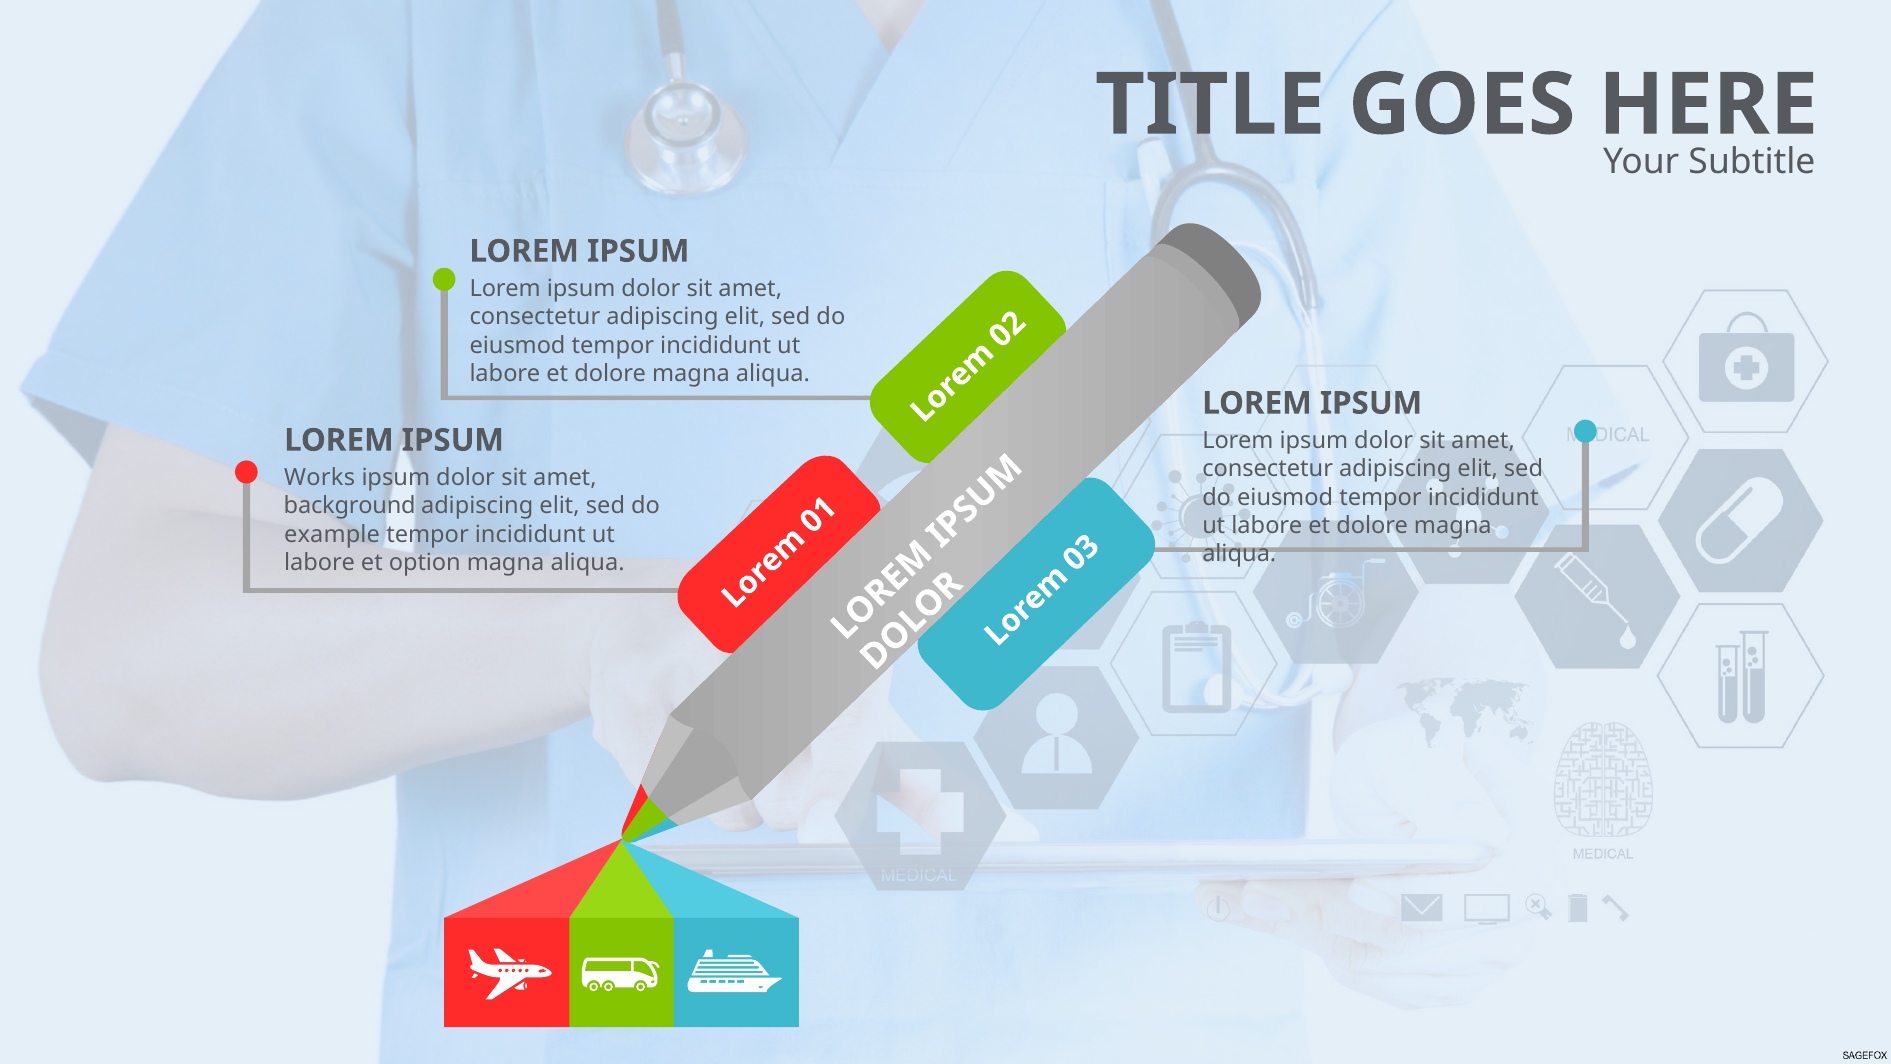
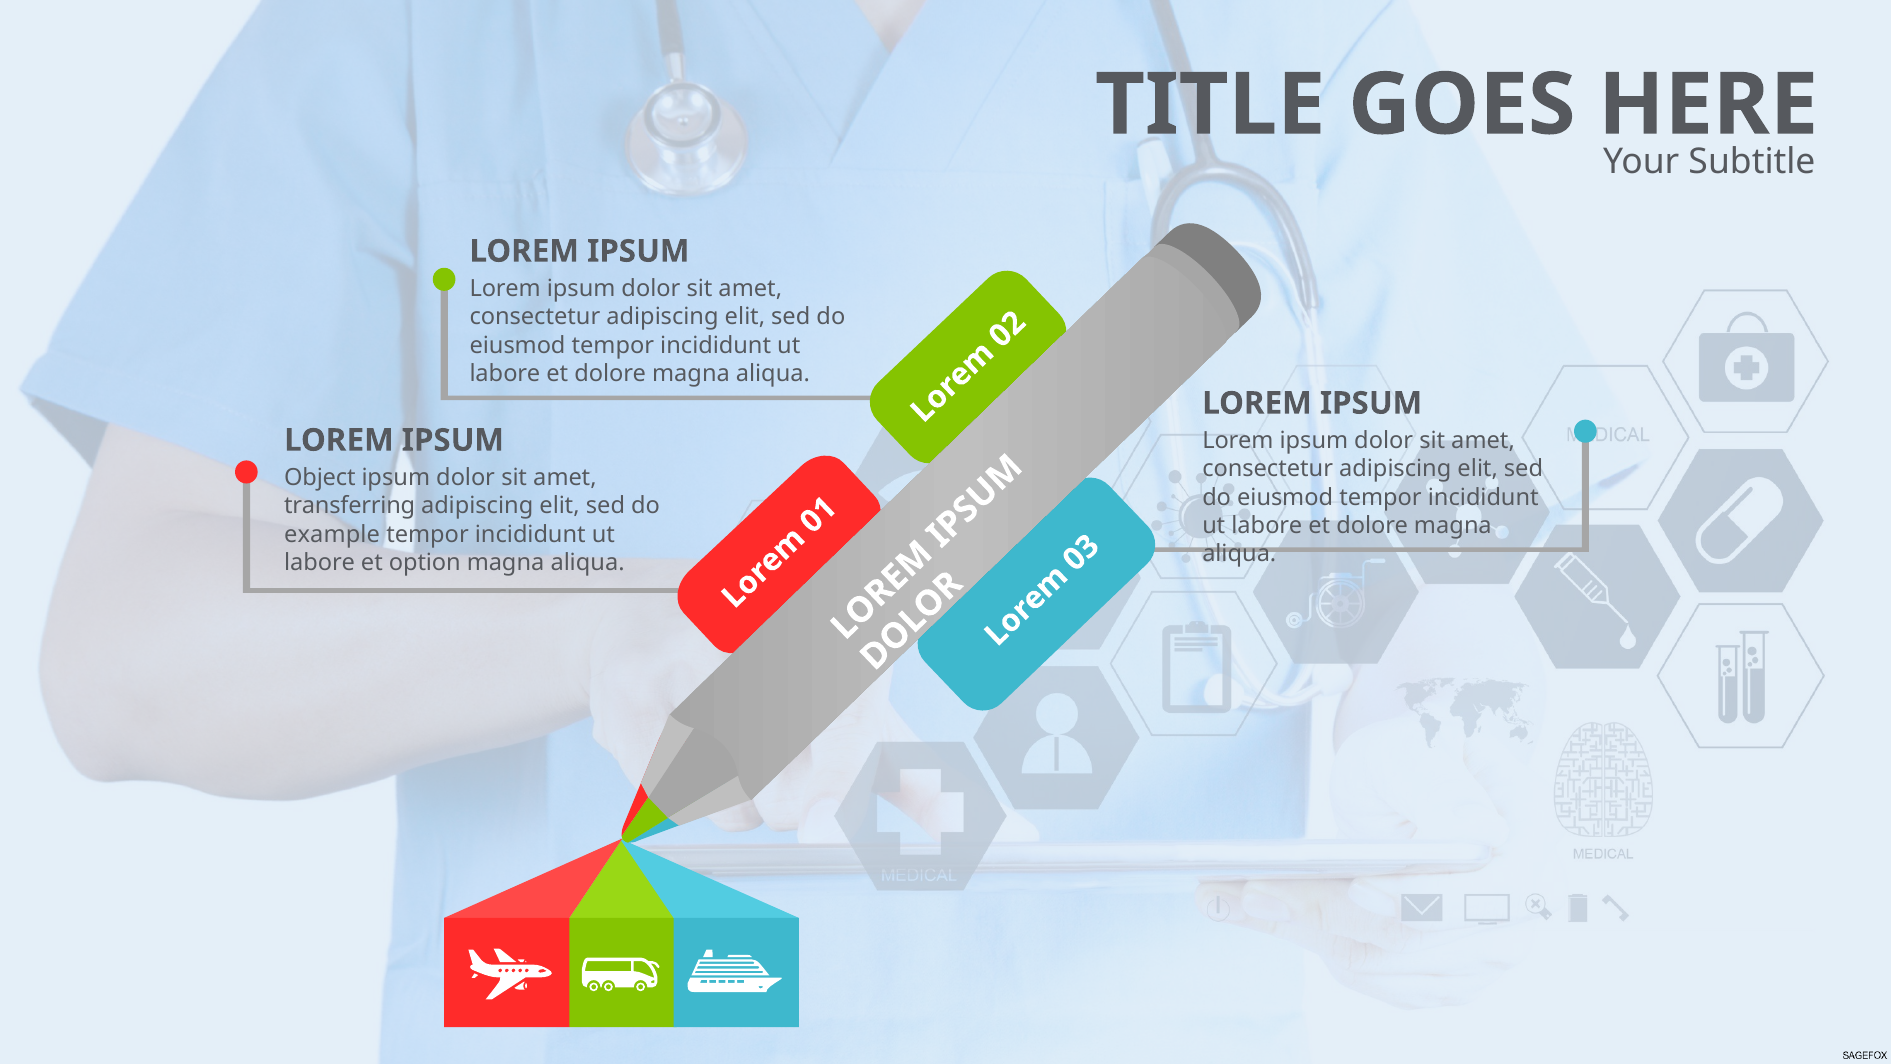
Works: Works -> Object
background: background -> transferring
